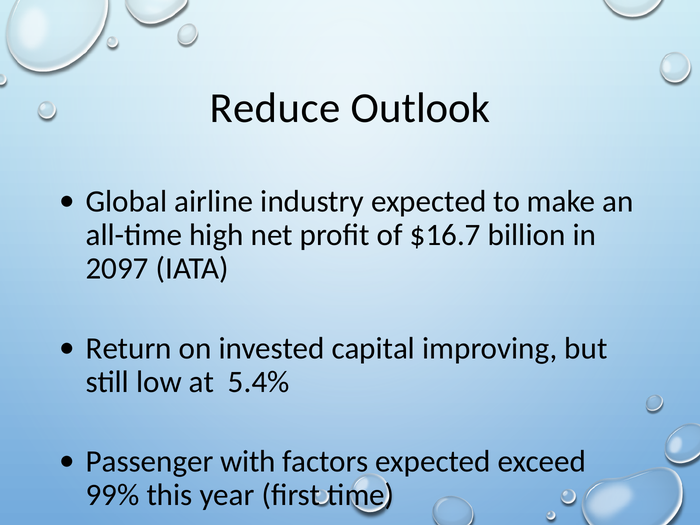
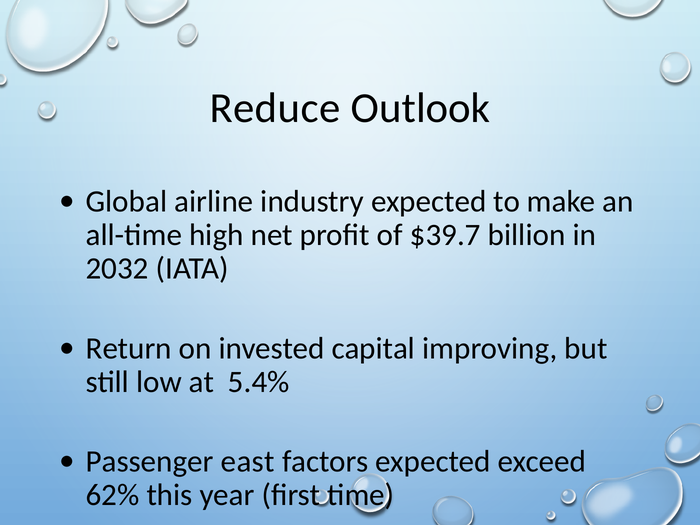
$16.7: $16.7 -> $39.7
2097: 2097 -> 2032
with: with -> east
99%: 99% -> 62%
